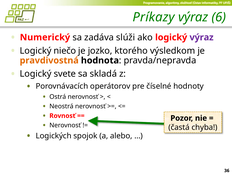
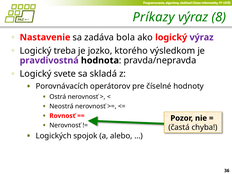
6: 6 -> 8
Numerický: Numerický -> Nastavenie
slúži: slúži -> bola
niečo: niečo -> treba
pravdivostná colour: orange -> purple
